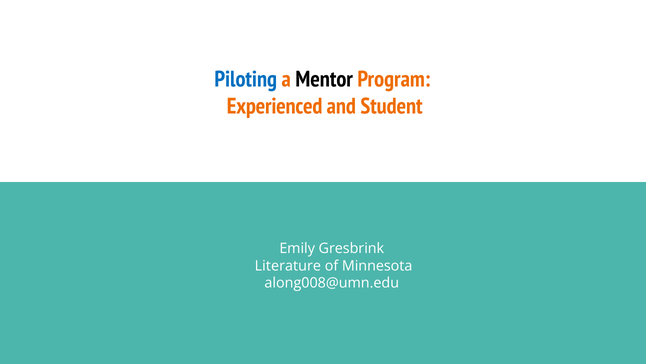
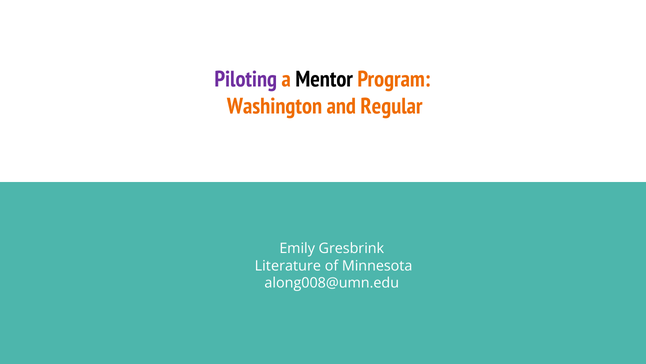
Piloting colour: blue -> purple
Experienced: Experienced -> Washington
Student: Student -> Regular
